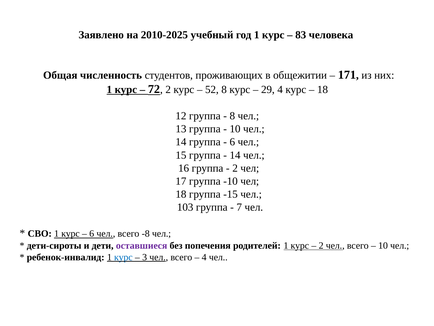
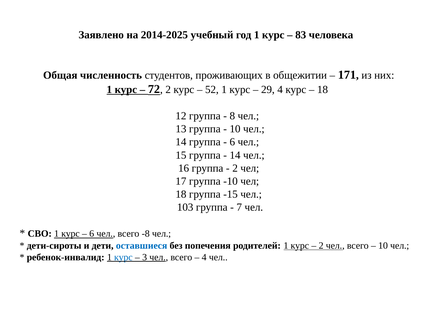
2010-2025: 2010-2025 -> 2014-2025
52 8: 8 -> 1
оставшиеся colour: purple -> blue
